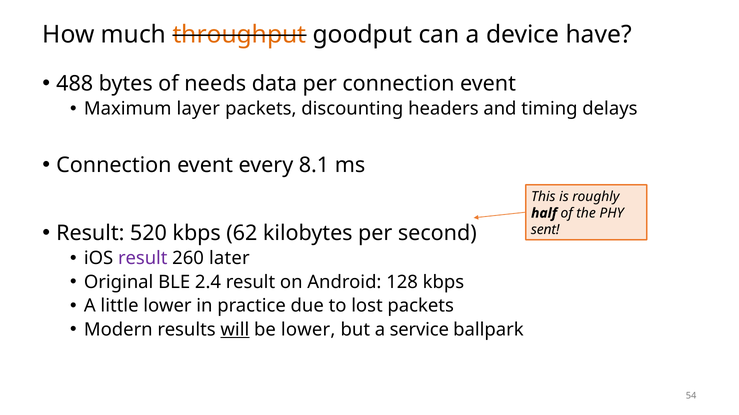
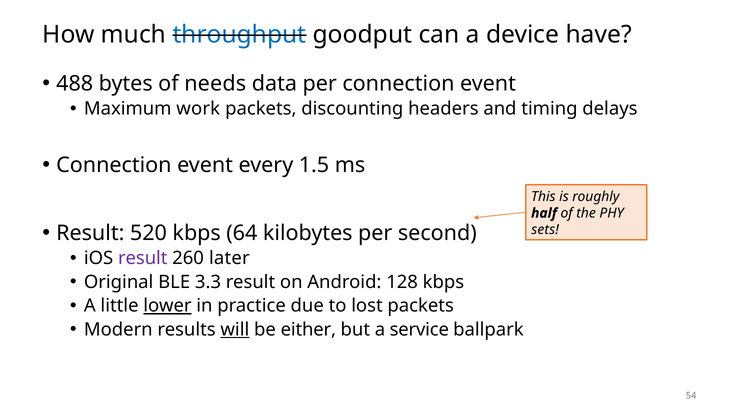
throughput colour: orange -> blue
layer: layer -> work
8.1: 8.1 -> 1.5
62: 62 -> 64
sent: sent -> sets
2.4: 2.4 -> 3.3
lower at (167, 306) underline: none -> present
be lower: lower -> either
